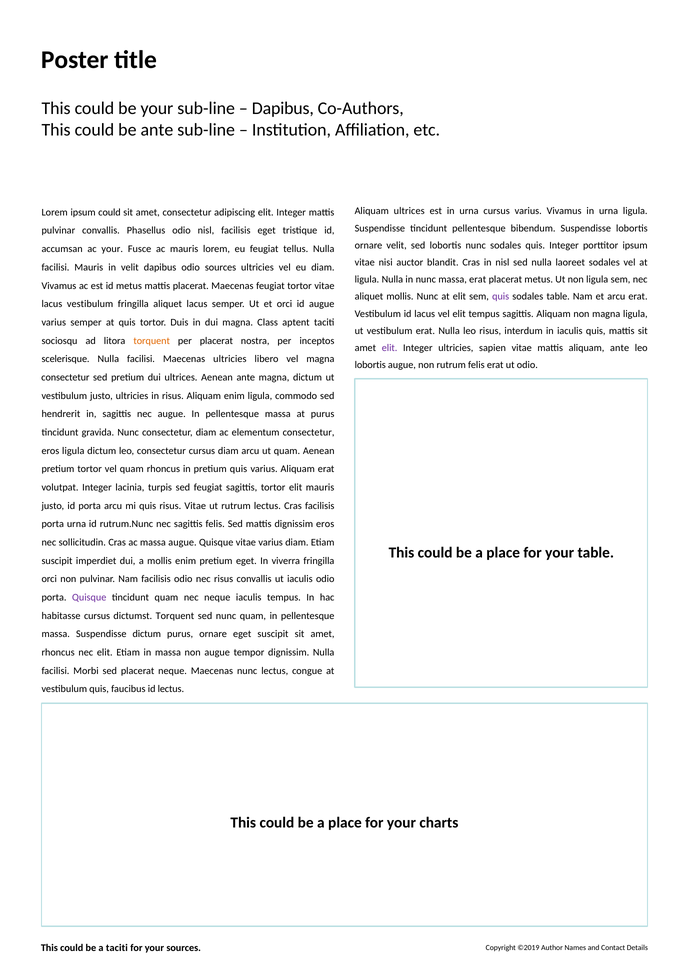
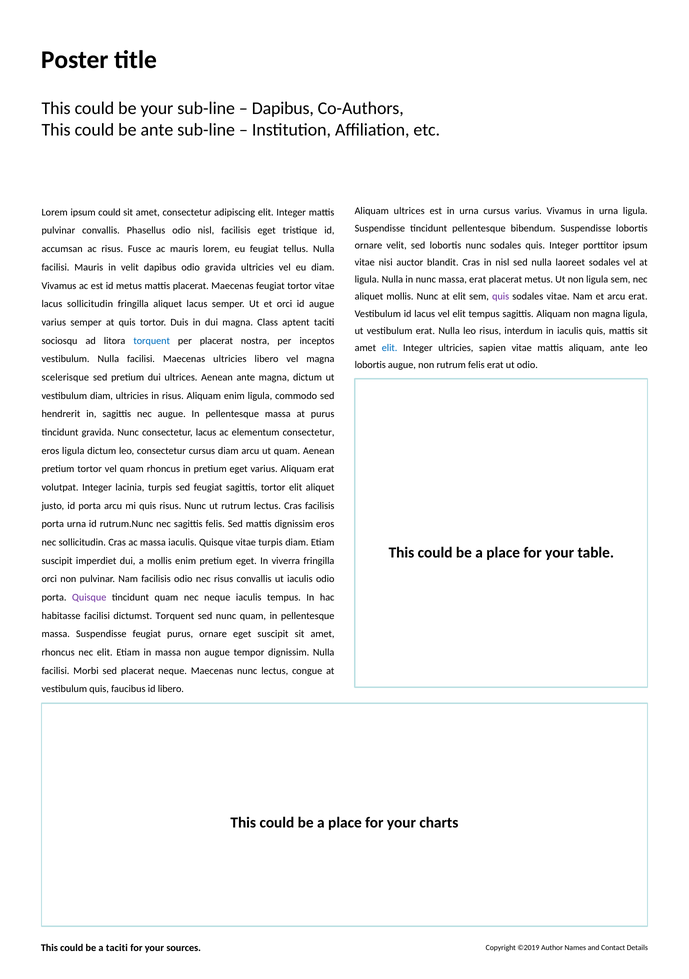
ac your: your -> risus
odio sources: sources -> gravida
sodales table: table -> vitae
lacus vestibulum: vestibulum -> sollicitudin
torquent at (152, 341) colour: orange -> blue
elit at (390, 348) colour: purple -> blue
scelerisque at (66, 359): scelerisque -> vestibulum
consectetur at (65, 378): consectetur -> scelerisque
vestibulum justo: justo -> diam
consectetur diam: diam -> lacus
in pretium quis: quis -> eget
elit mauris: mauris -> aliquet
risus Vitae: Vitae -> Nunc
massa augue: augue -> iaculis
vitae varius: varius -> turpis
habitasse cursus: cursus -> facilisi
Suspendisse dictum: dictum -> feugiat
id lectus: lectus -> libero
